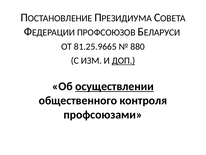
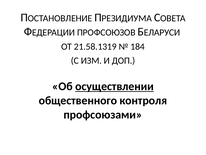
81.25.9665: 81.25.9665 -> 21.58.1319
880: 880 -> 184
ДОП underline: present -> none
